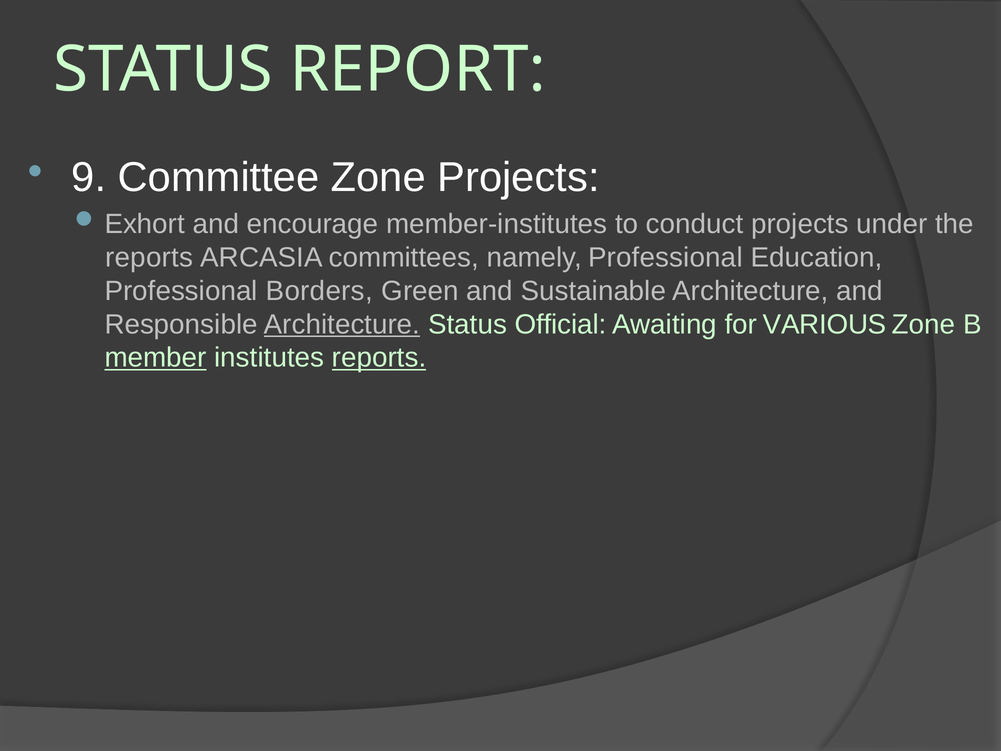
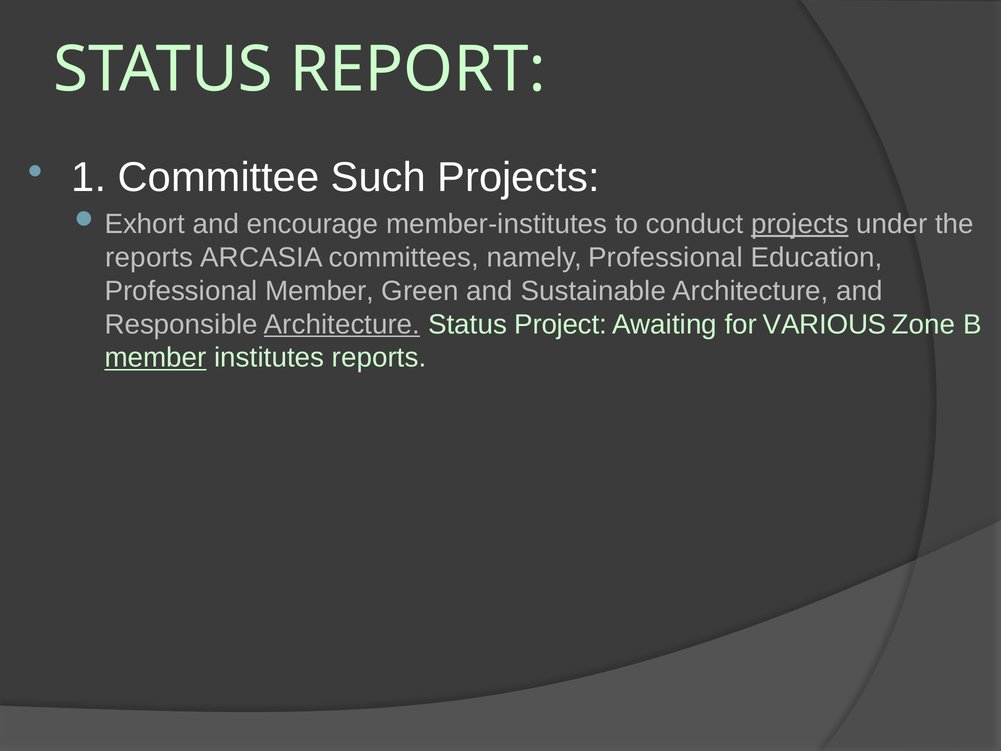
9: 9 -> 1
Committee Zone: Zone -> Such
projects at (800, 224) underline: none -> present
Professional Borders: Borders -> Member
Official: Official -> Project
reports at (379, 358) underline: present -> none
